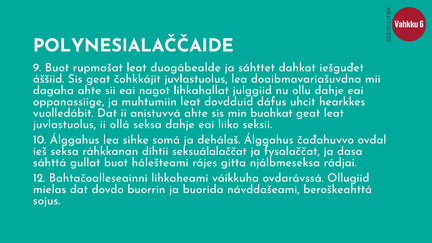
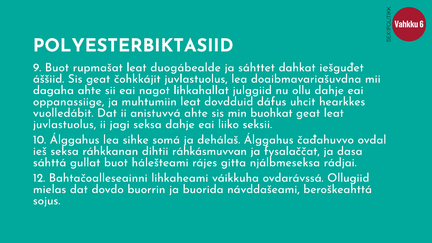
POLYNESIALAČČAIDE: POLYNESIALAČČAIDE -> POLYESTERBIKTASIID
ollá: ollá -> jagi
seksuálalaččat: seksuálalaččat -> ráhkásmuvvan
